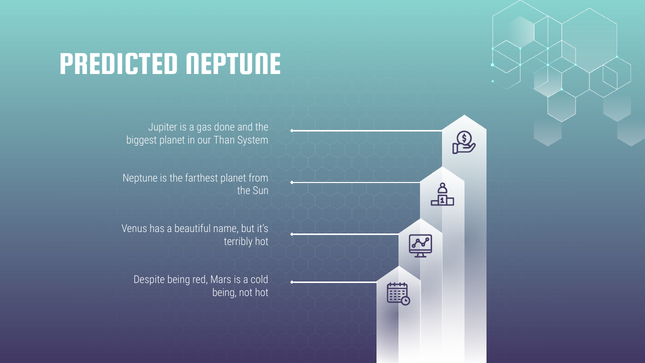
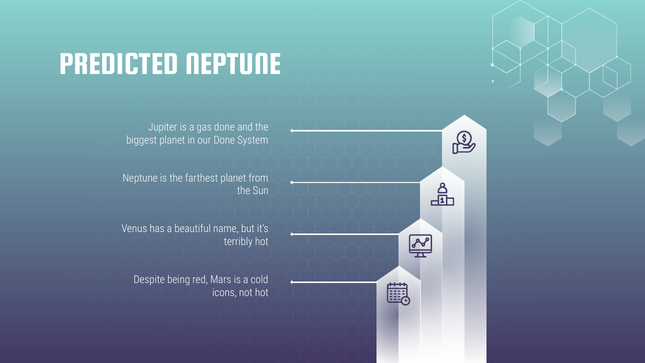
our Than: Than -> Done
being at (225, 293): being -> icons
